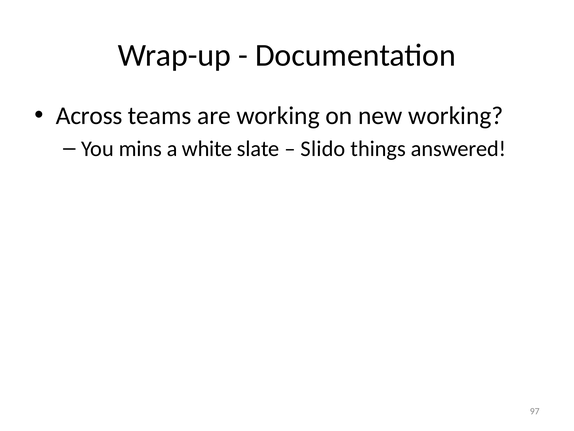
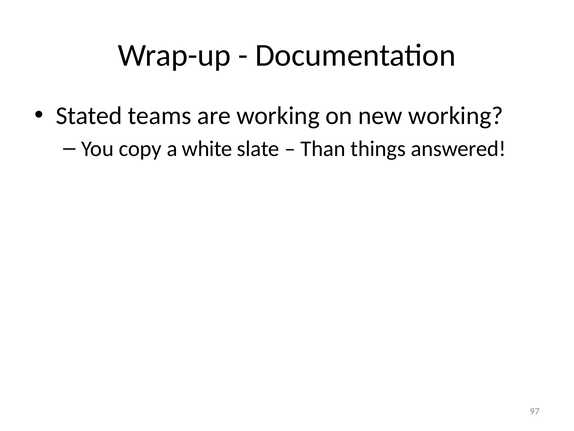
Across: Across -> Stated
mins: mins -> copy
Slido: Slido -> Than
